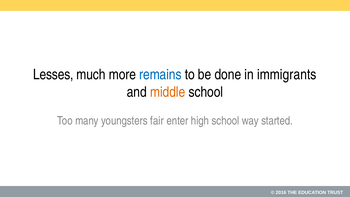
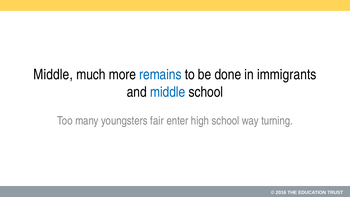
Lesses at (53, 75): Lesses -> Middle
middle at (168, 92) colour: orange -> blue
started: started -> turning
